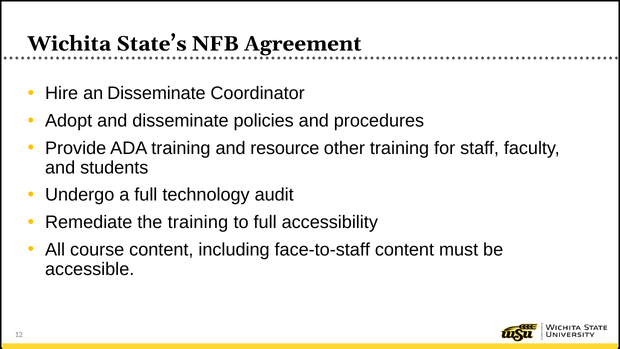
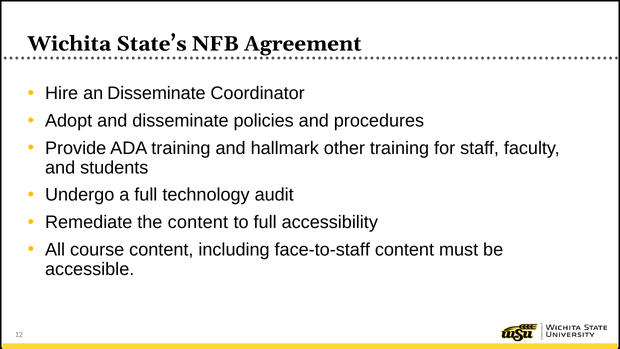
resource: resource -> hallmark
the training: training -> content
